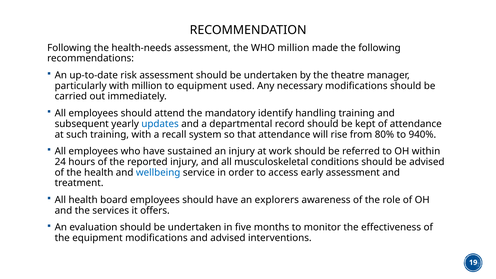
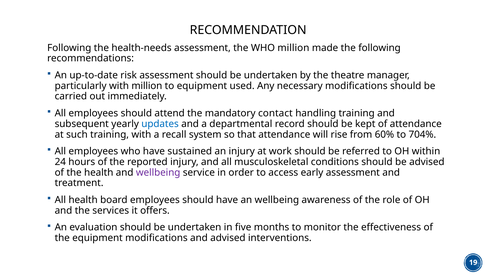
identify: identify -> contact
80%: 80% -> 60%
940%: 940% -> 704%
wellbeing at (158, 172) colour: blue -> purple
an explorers: explorers -> wellbeing
